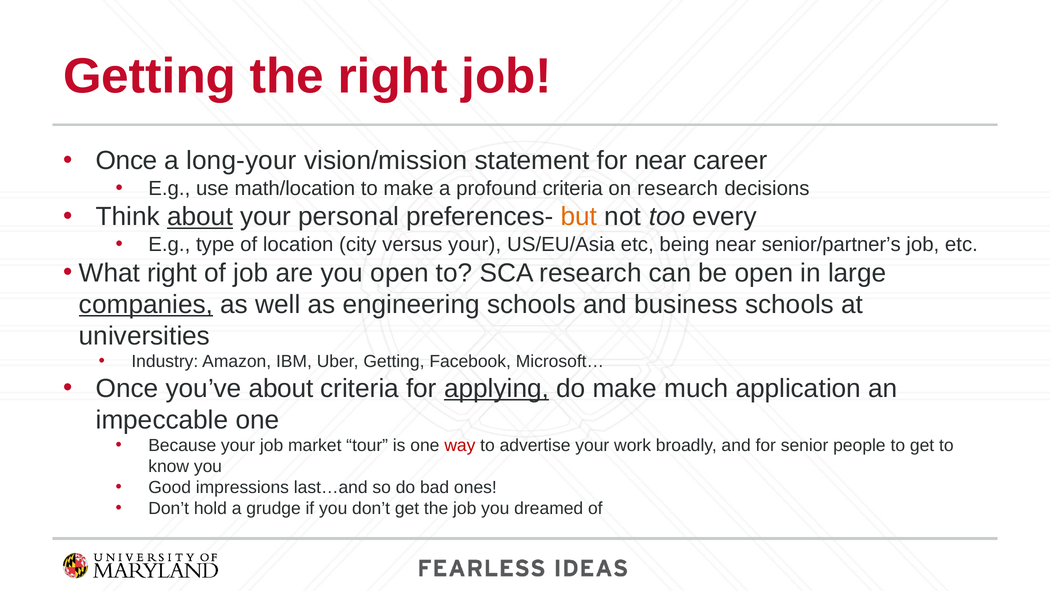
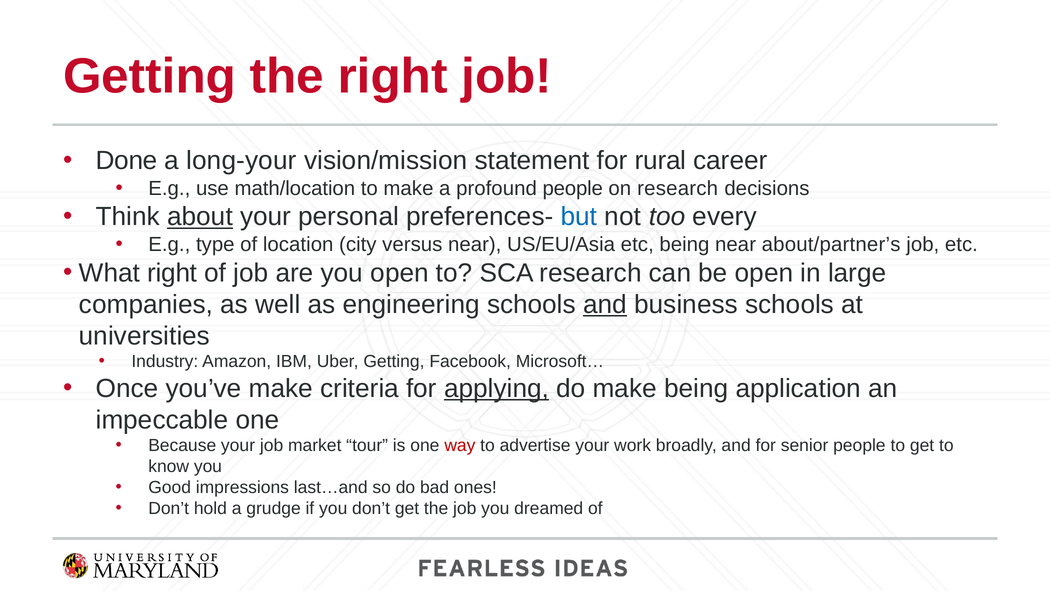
Once at (127, 161): Once -> Done
for near: near -> rural
profound criteria: criteria -> people
but colour: orange -> blue
versus your: your -> near
senior/partner’s: senior/partner’s -> about/partner’s
companies underline: present -> none
and at (605, 304) underline: none -> present
you’ve about: about -> make
make much: much -> being
